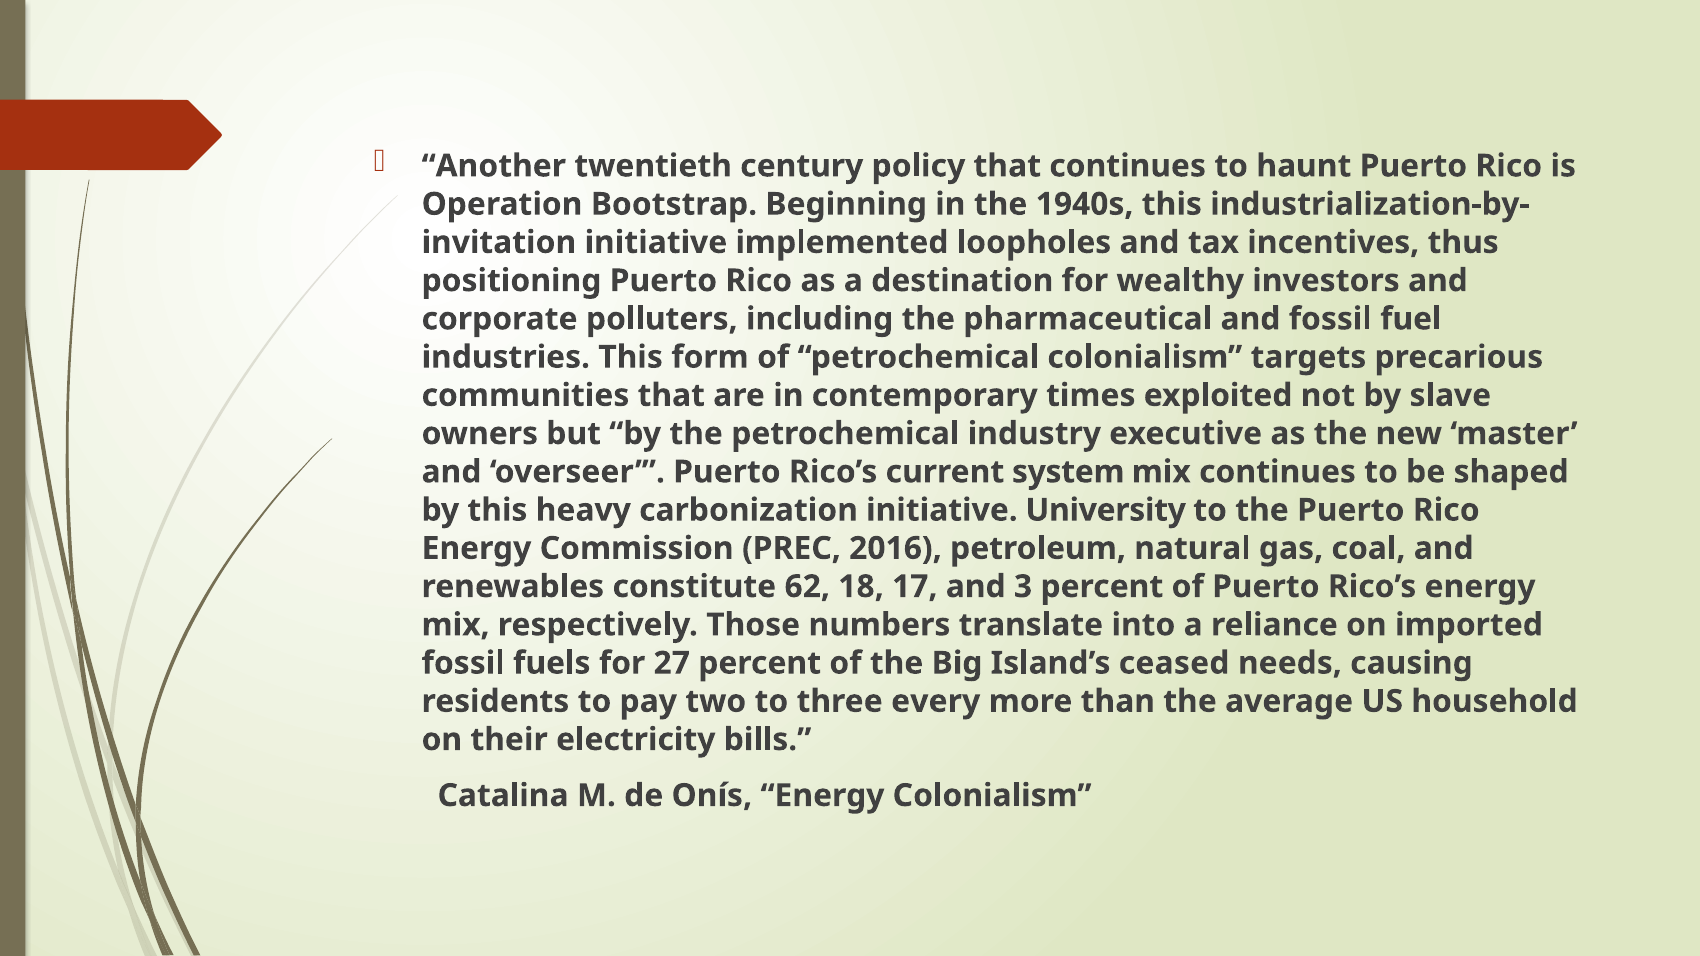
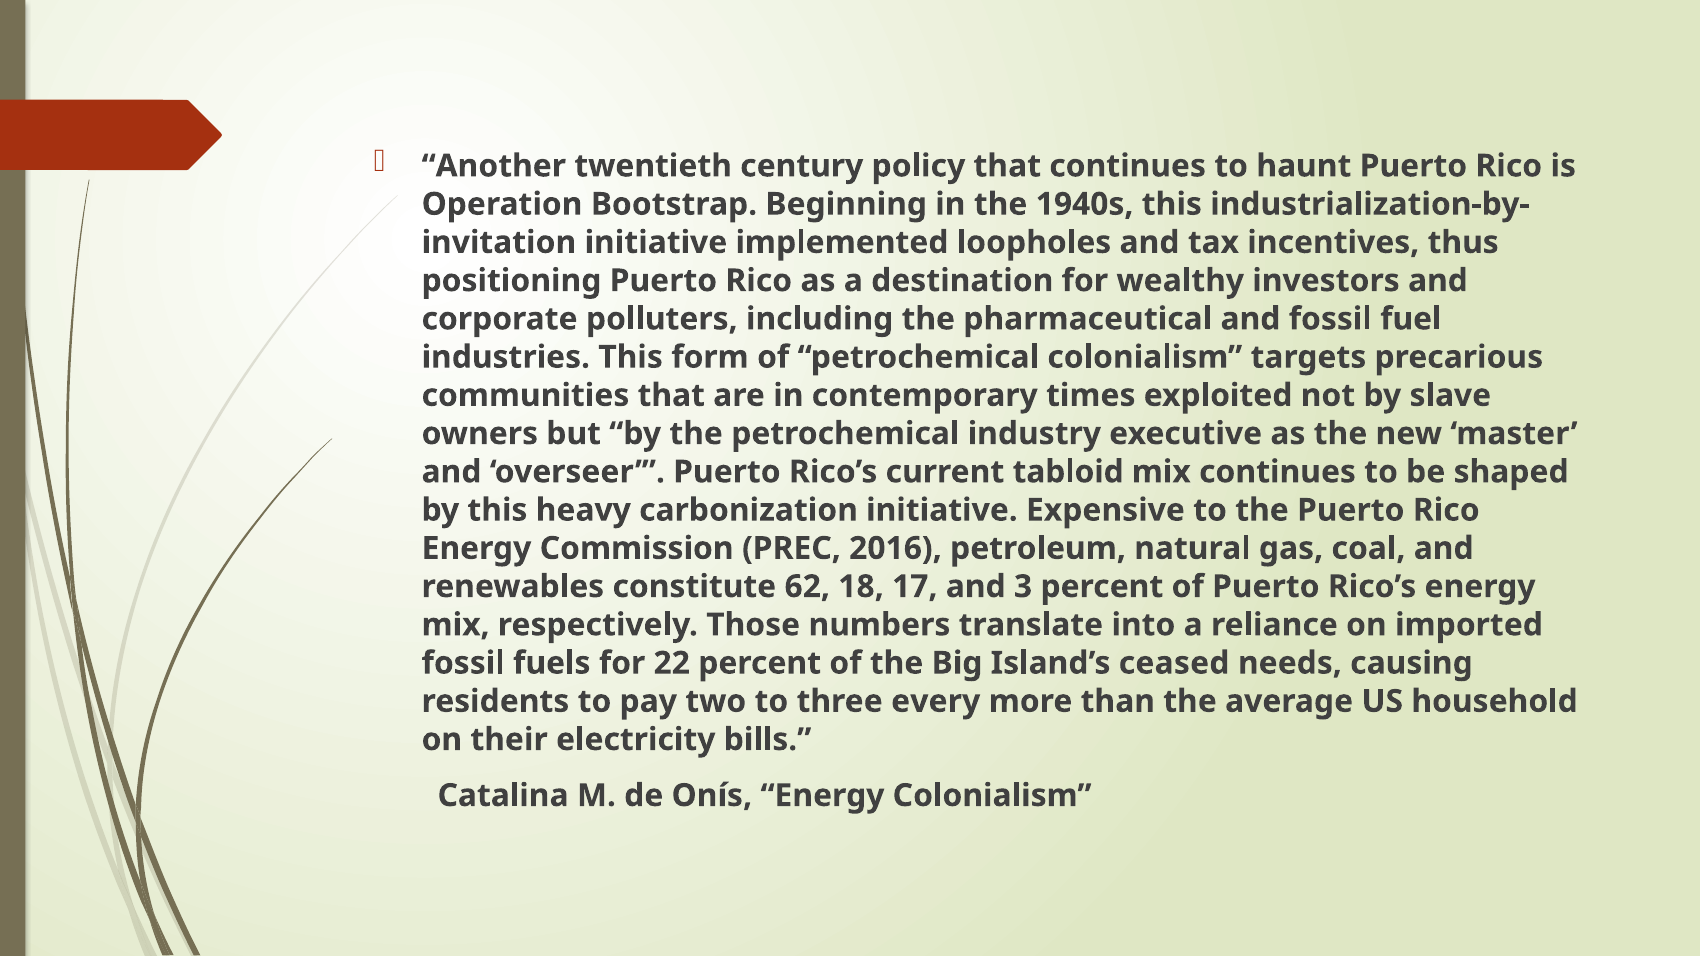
system: system -> tabloid
University: University -> Expensive
27: 27 -> 22
